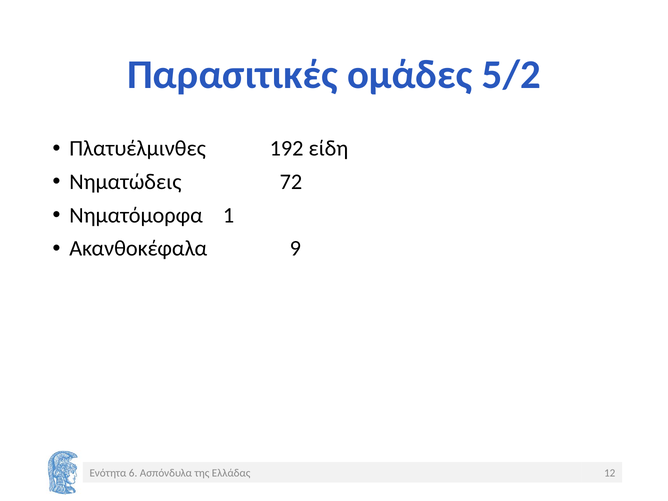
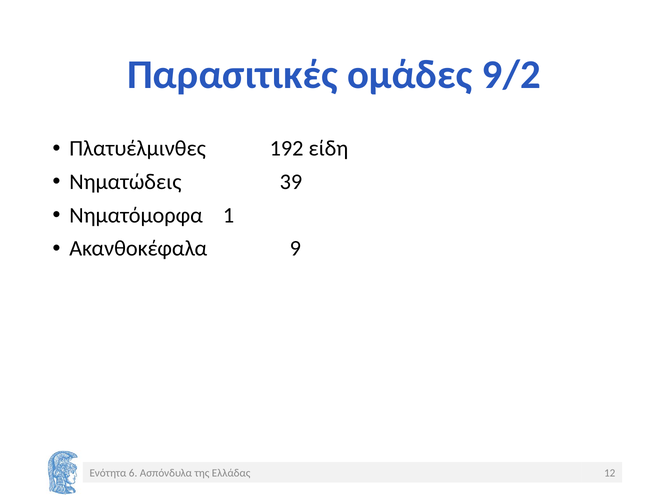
5/2: 5/2 -> 9/2
72: 72 -> 39
